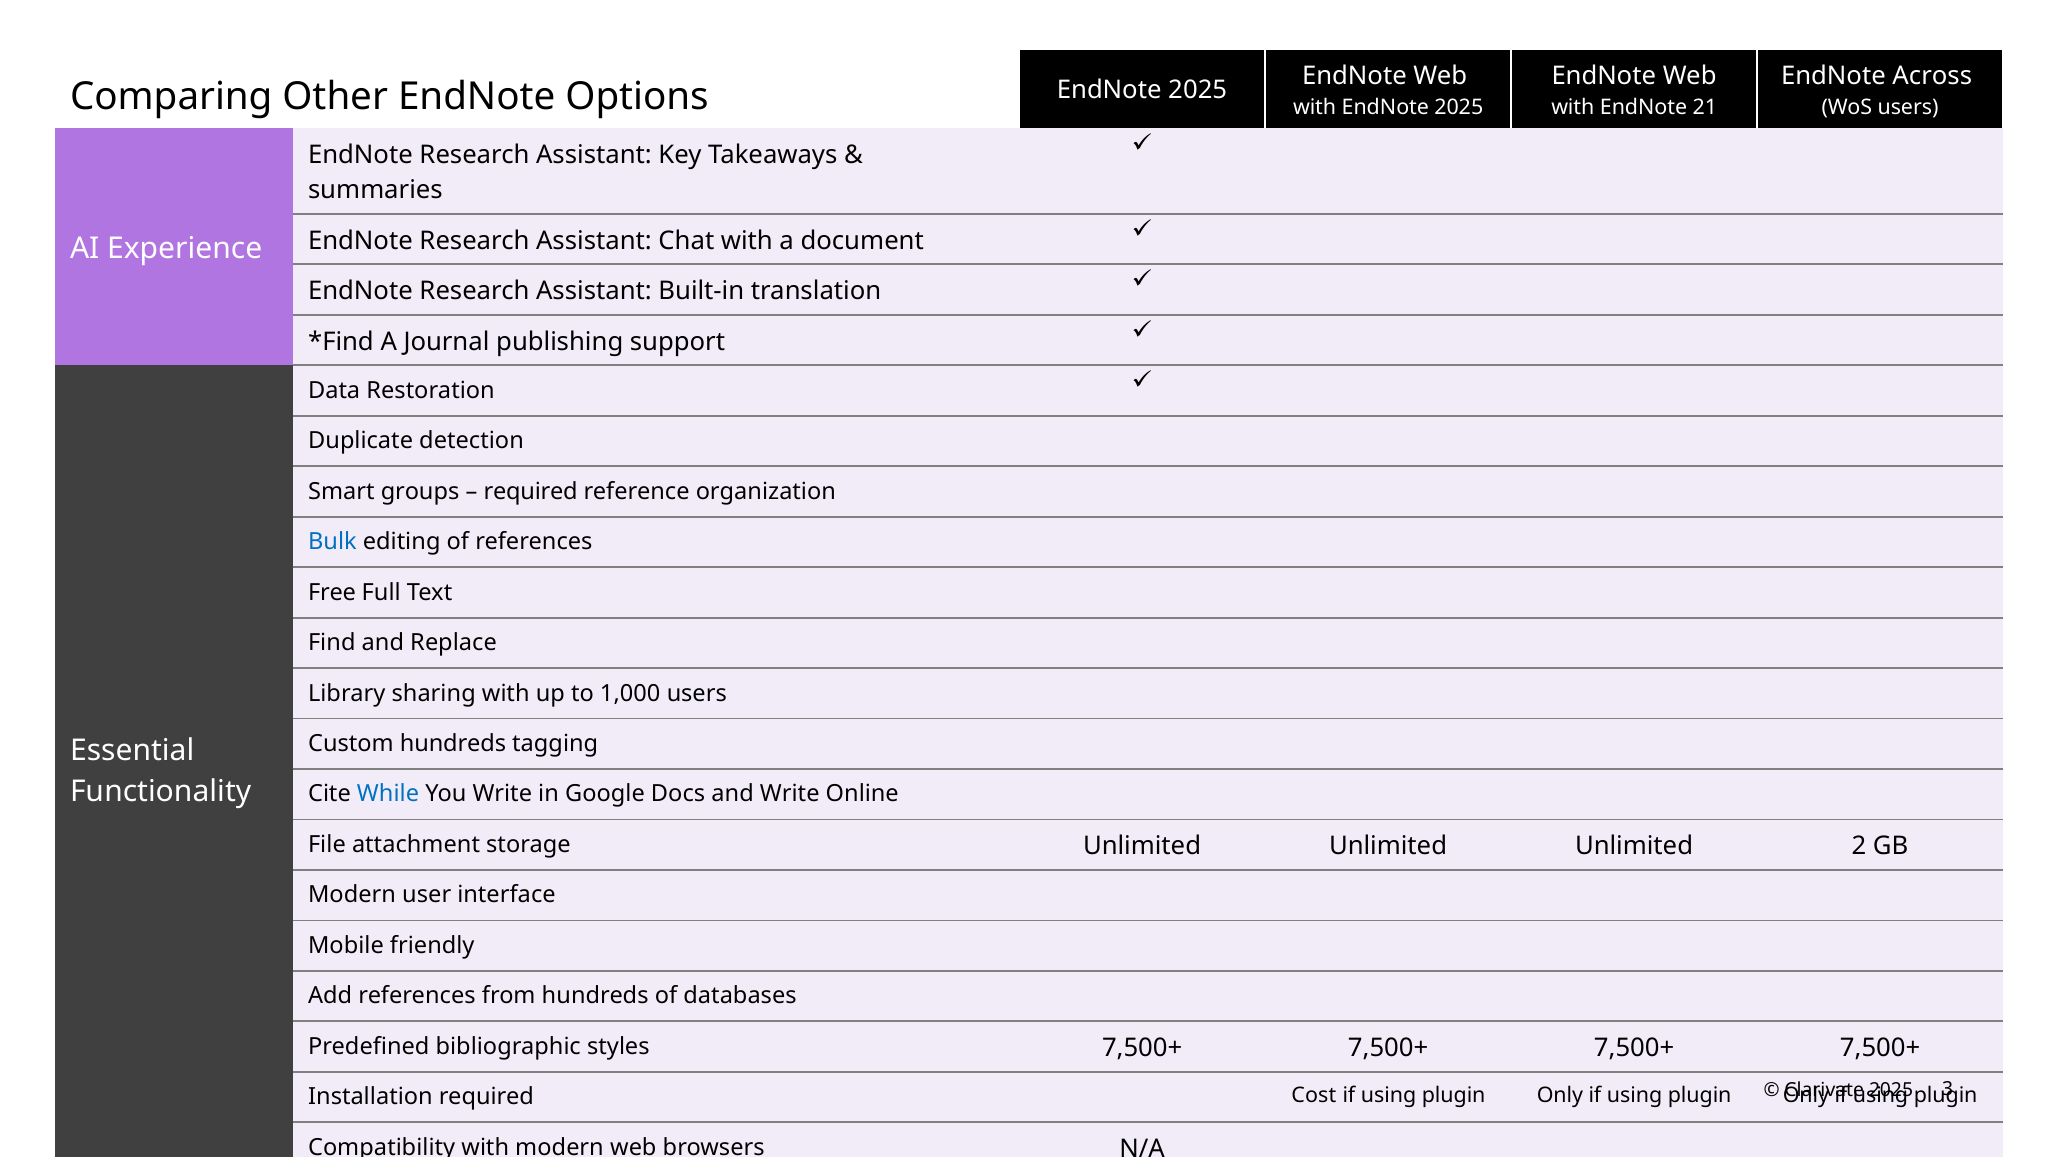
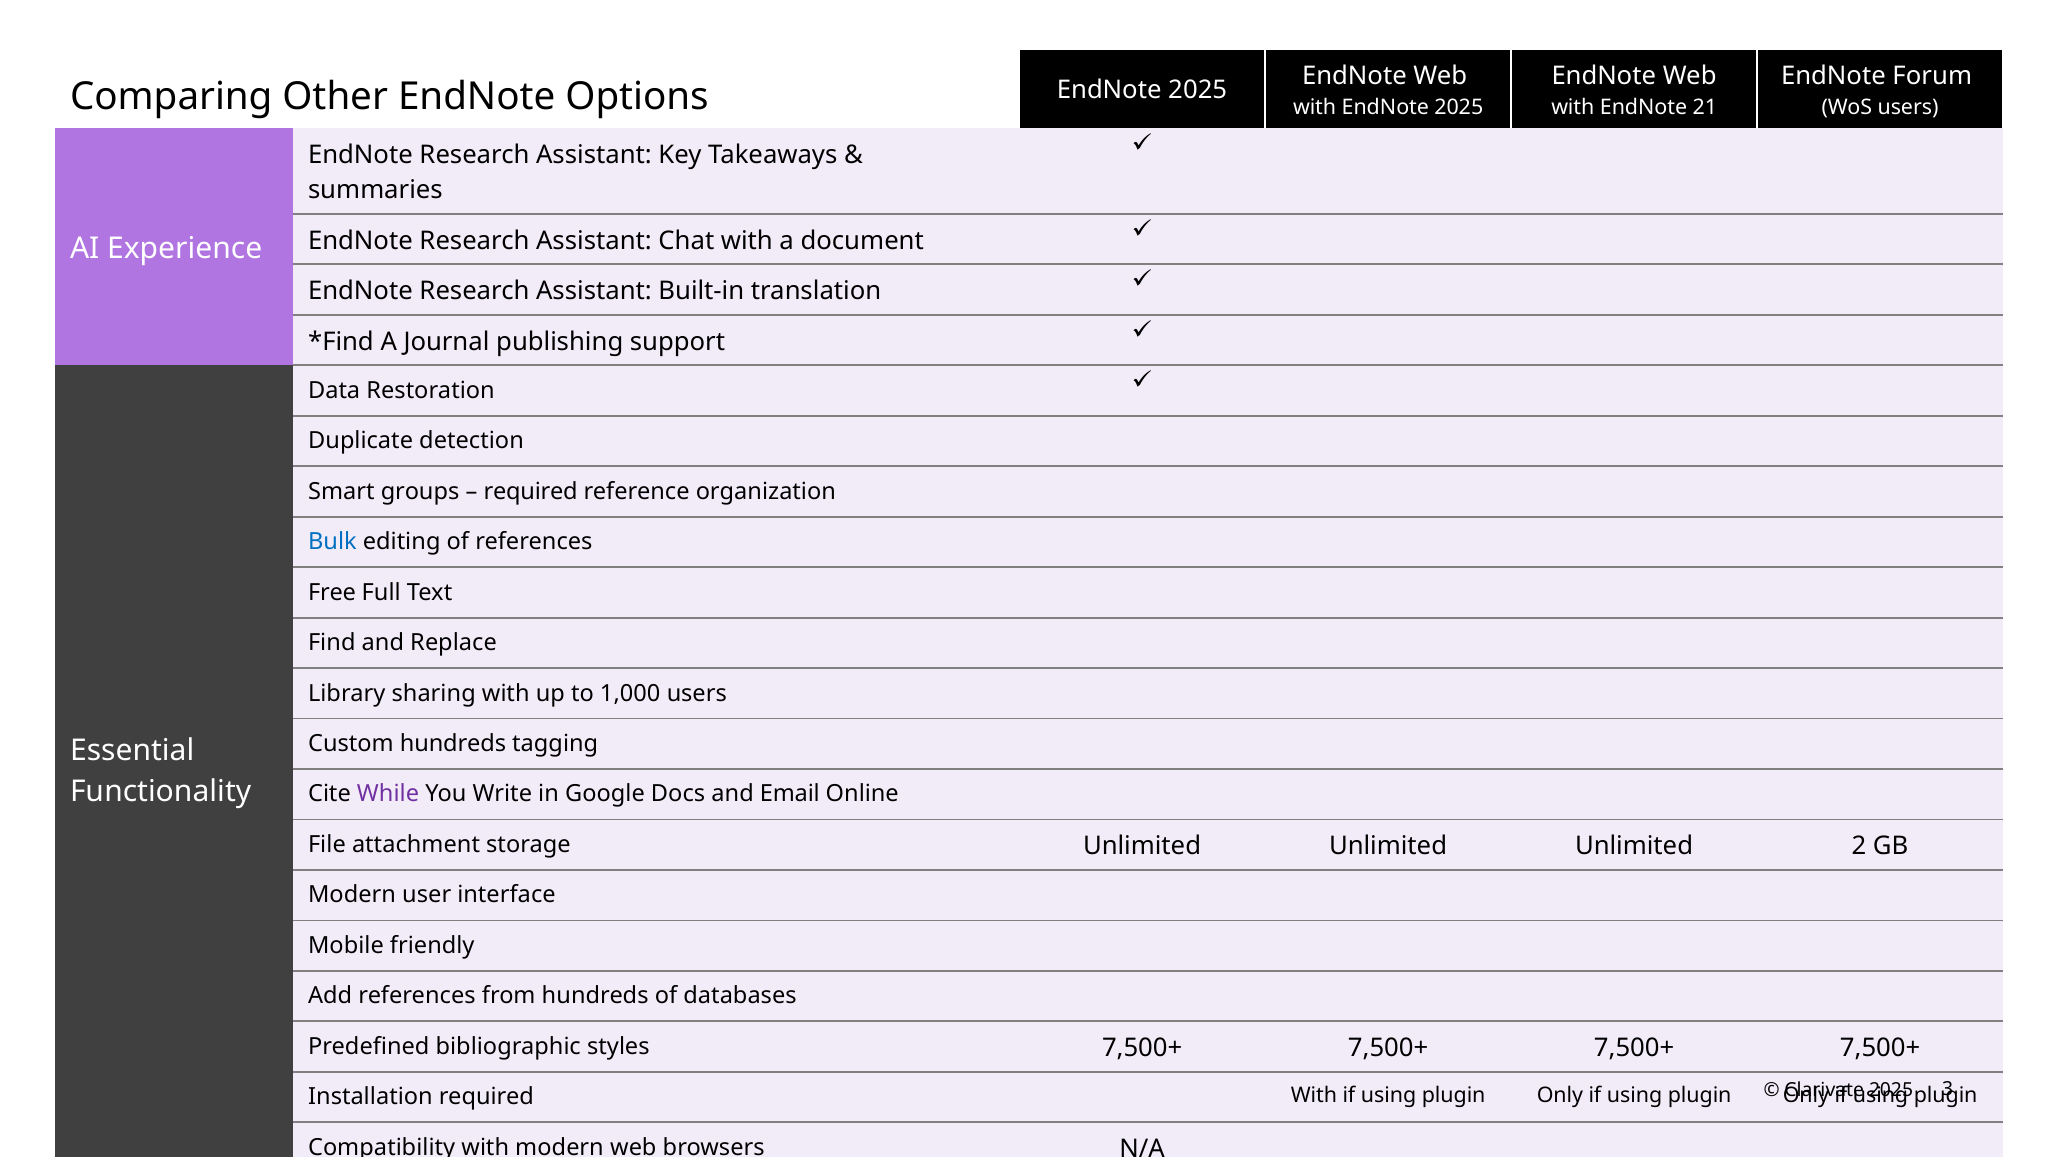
Across: Across -> Forum
While at (388, 795) colour: blue -> purple
and Write: Write -> Email
Cost at (1314, 1096): Cost -> With
